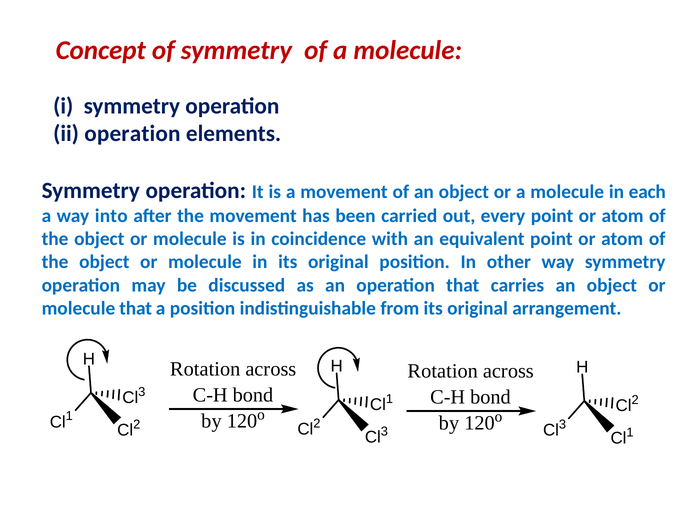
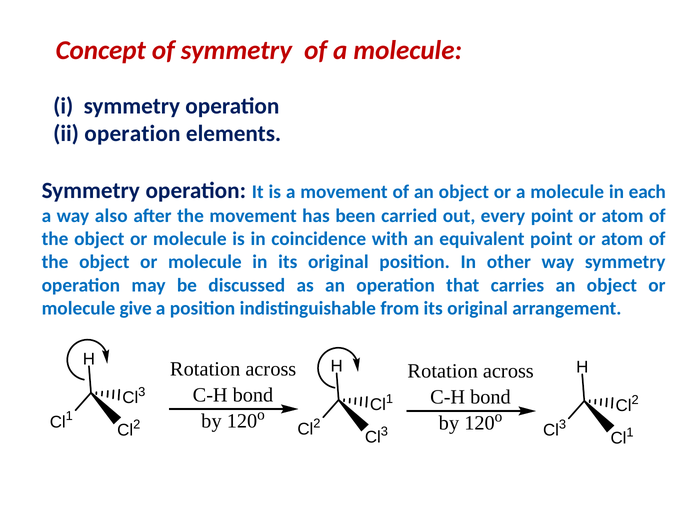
into: into -> also
molecule that: that -> give
